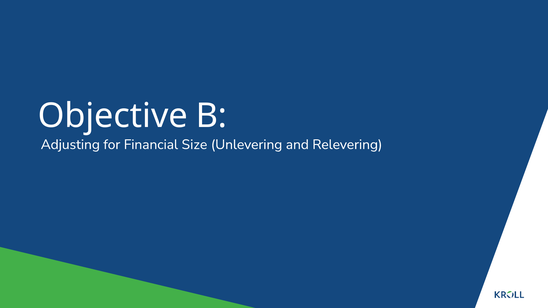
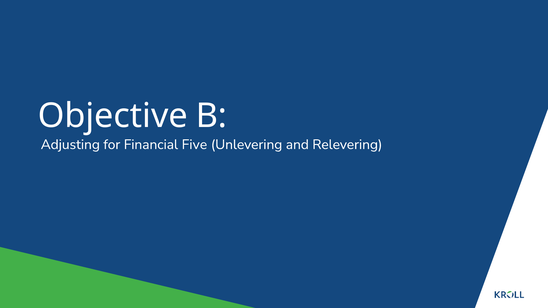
Size: Size -> Five
